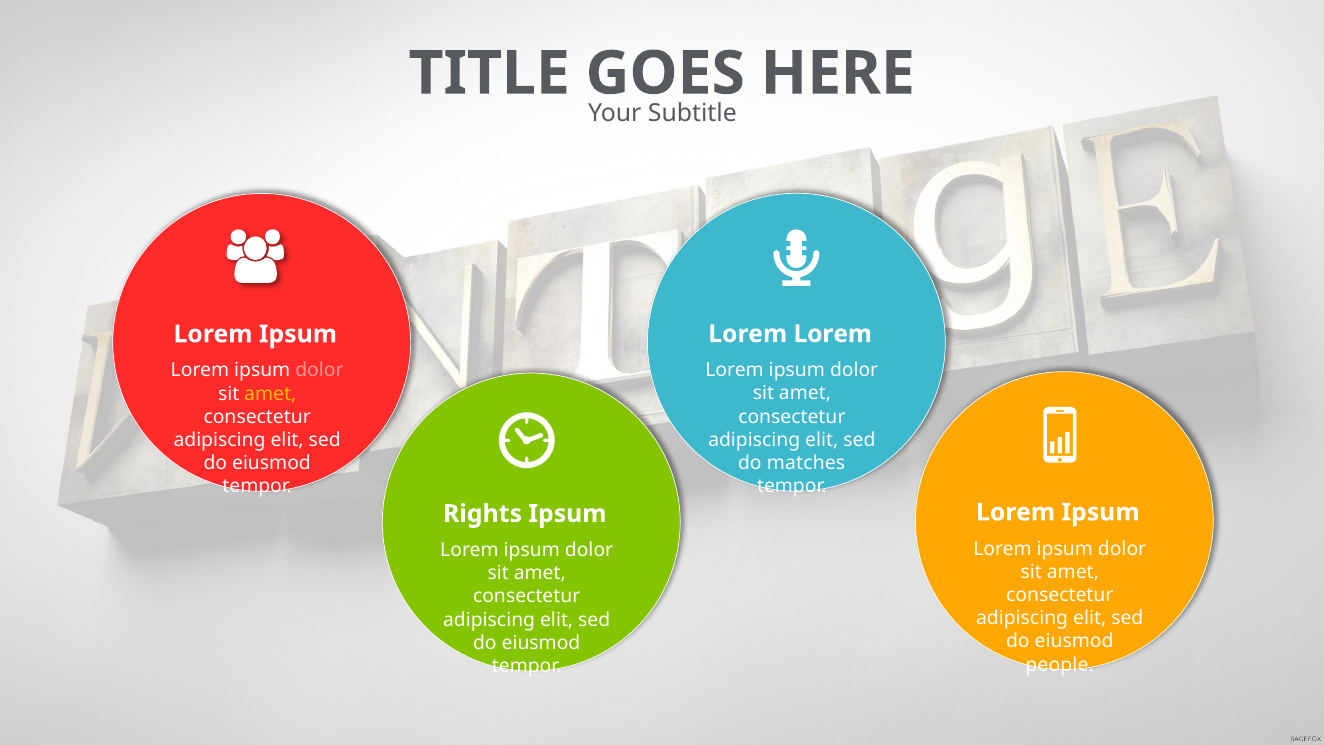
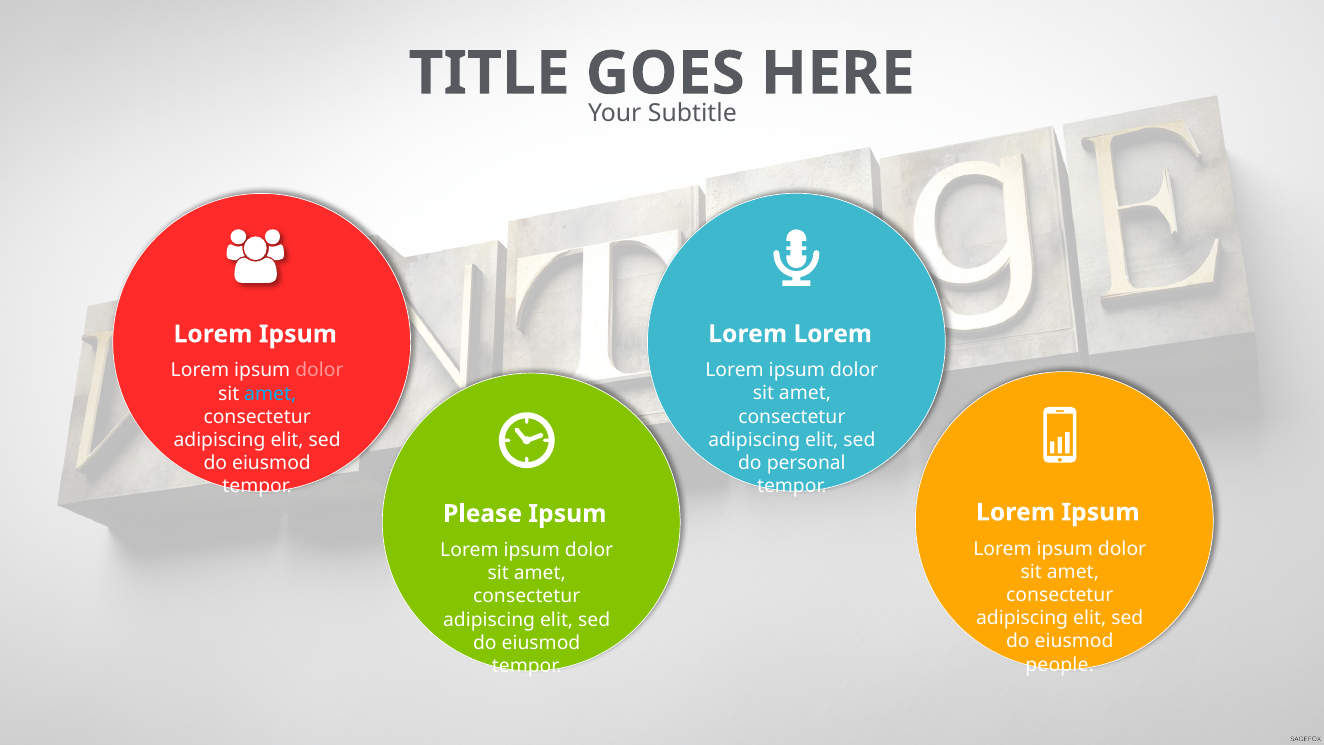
amet at (270, 394) colour: yellow -> light blue
matches: matches -> personal
Rights: Rights -> Please
